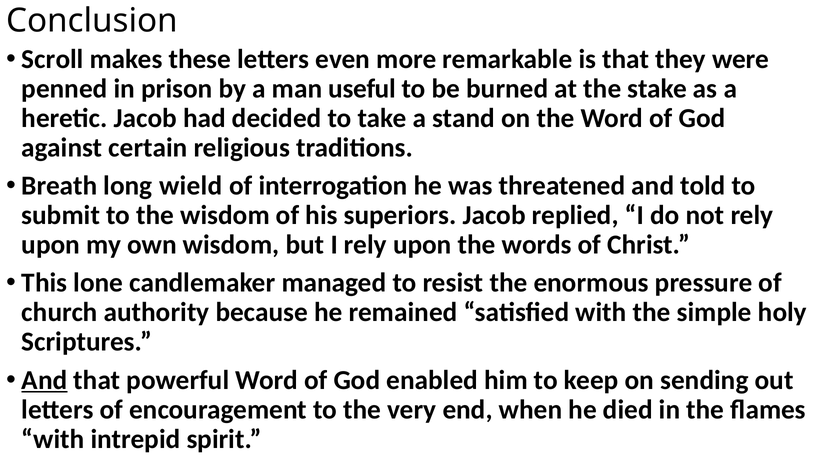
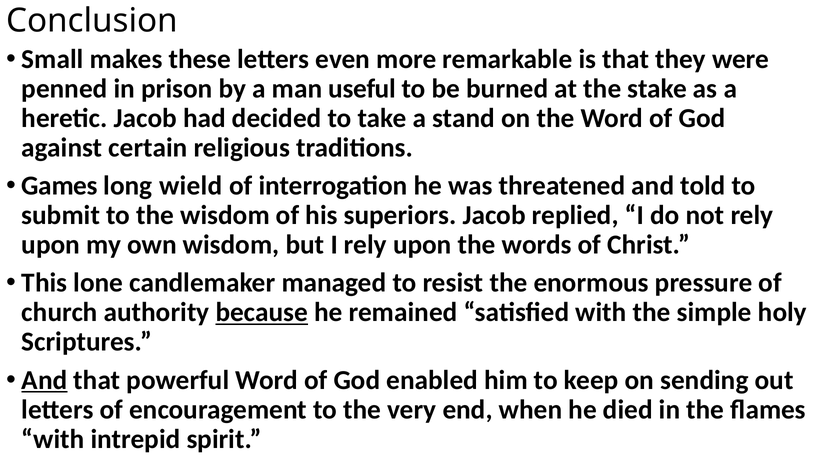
Scroll: Scroll -> Small
Breath: Breath -> Games
because underline: none -> present
